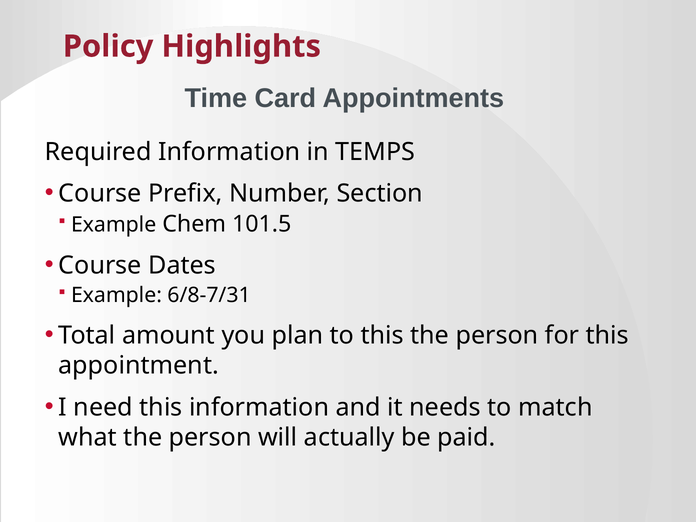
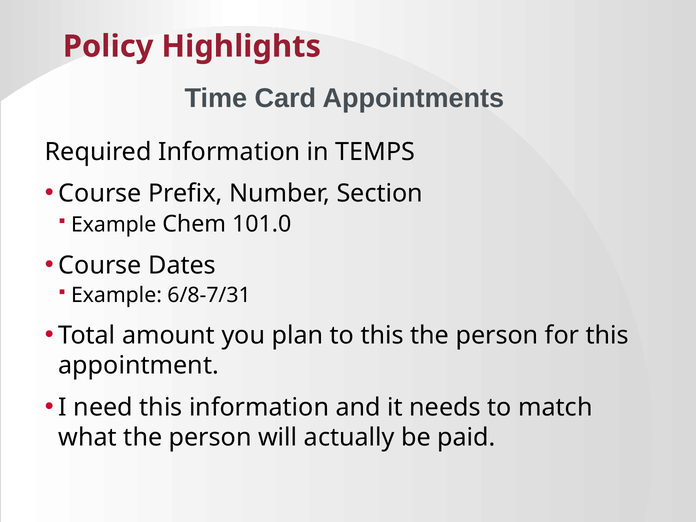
101.5: 101.5 -> 101.0
